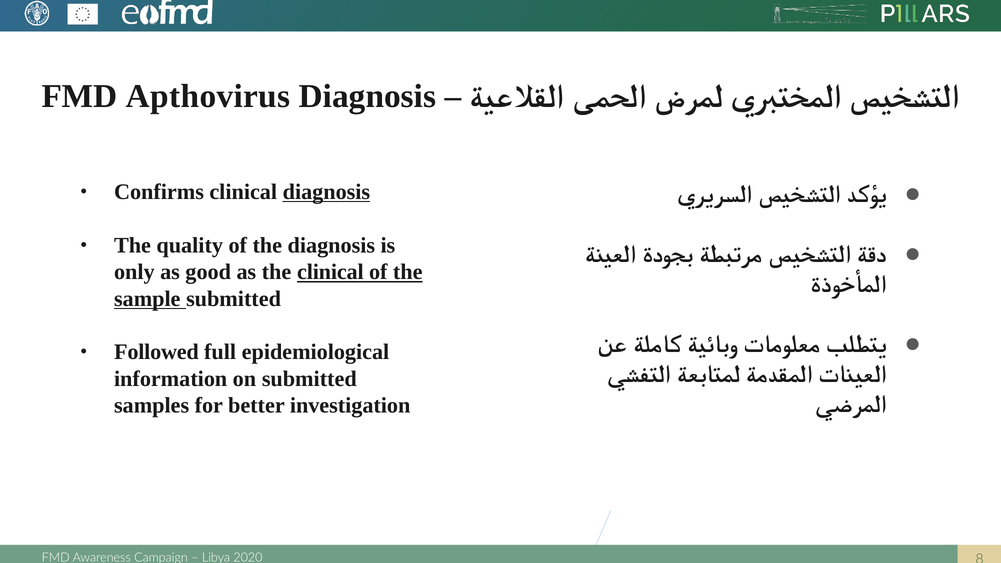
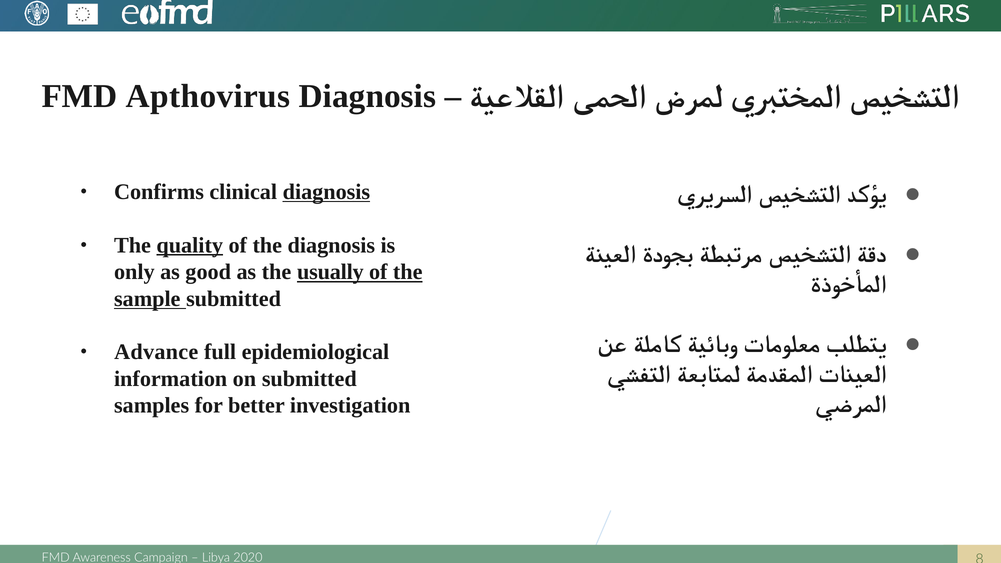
quality underline: none -> present
the clinical: clinical -> usually
Followed: Followed -> Advance
